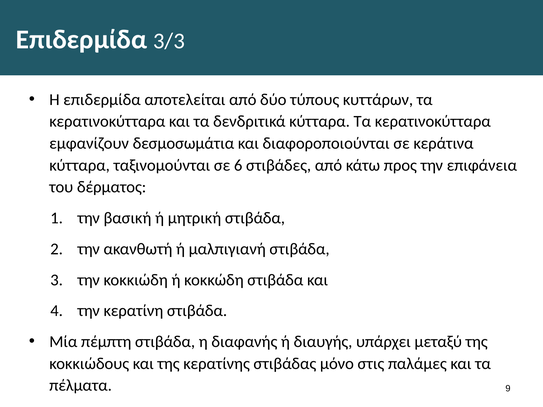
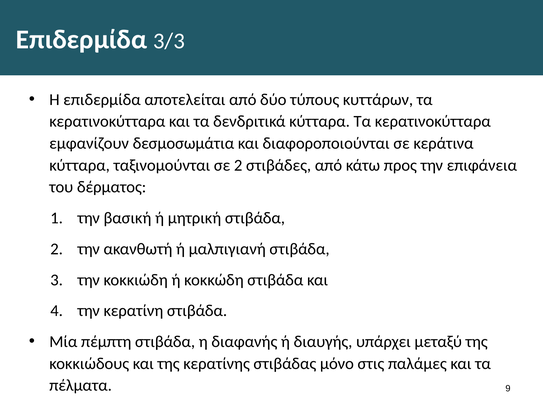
σε 6: 6 -> 2
